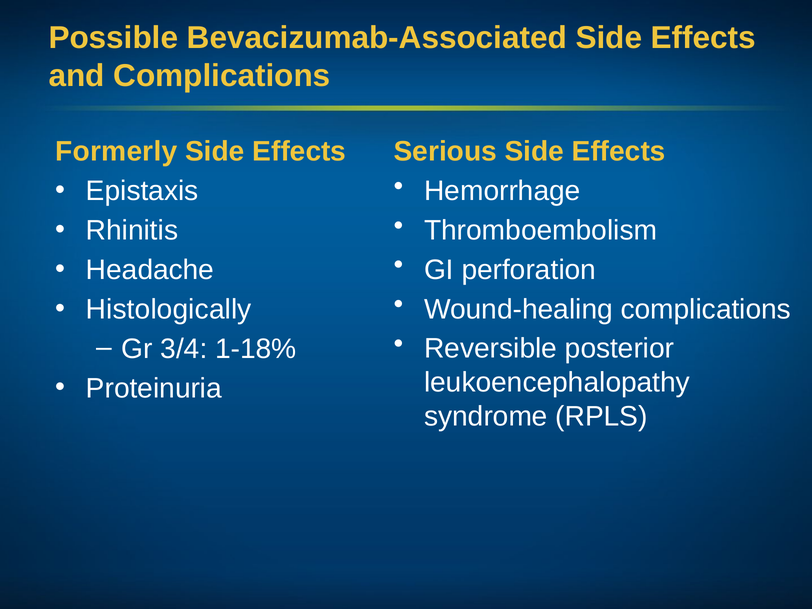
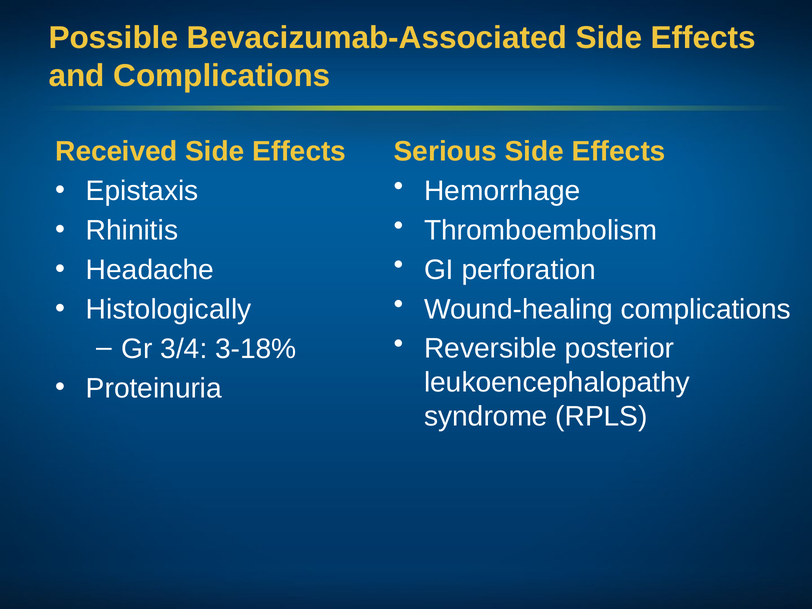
Formerly: Formerly -> Received
1-18%: 1-18% -> 3-18%
